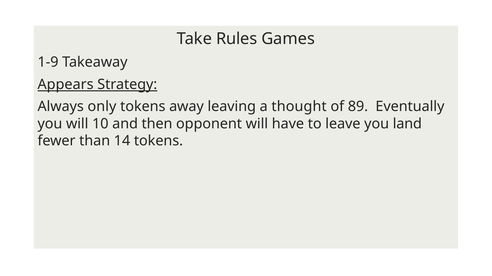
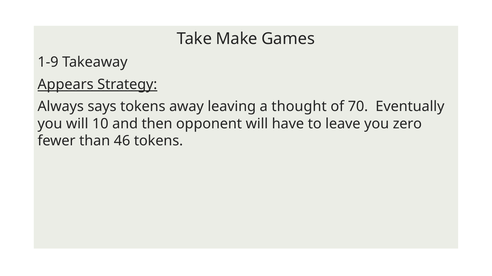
Rules: Rules -> Make
only: only -> says
89: 89 -> 70
land: land -> zero
14: 14 -> 46
